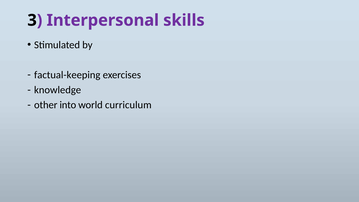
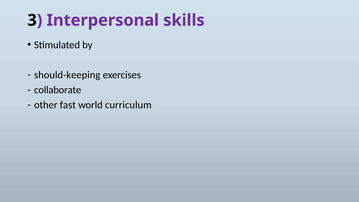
factual-keeping: factual-keeping -> should-keeping
knowledge: knowledge -> collaborate
into: into -> fast
